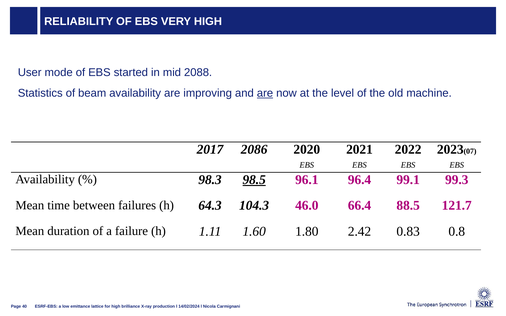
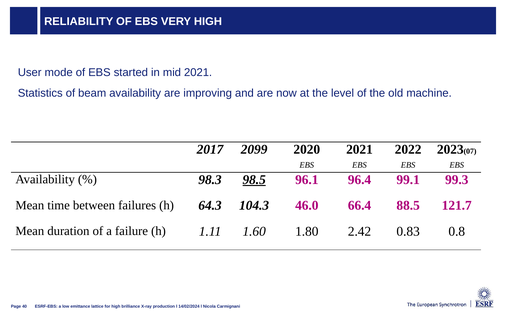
mid 2088: 2088 -> 2021
are at (265, 93) underline: present -> none
2086: 2086 -> 2099
